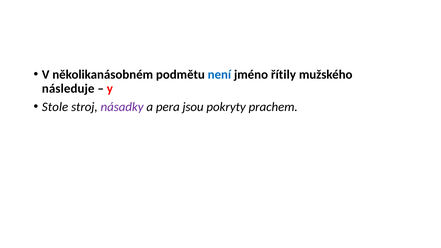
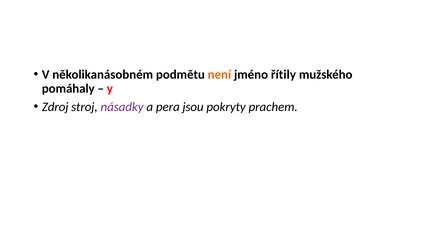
není colour: blue -> orange
následuje: následuje -> pomáhaly
Stole: Stole -> Zdroj
